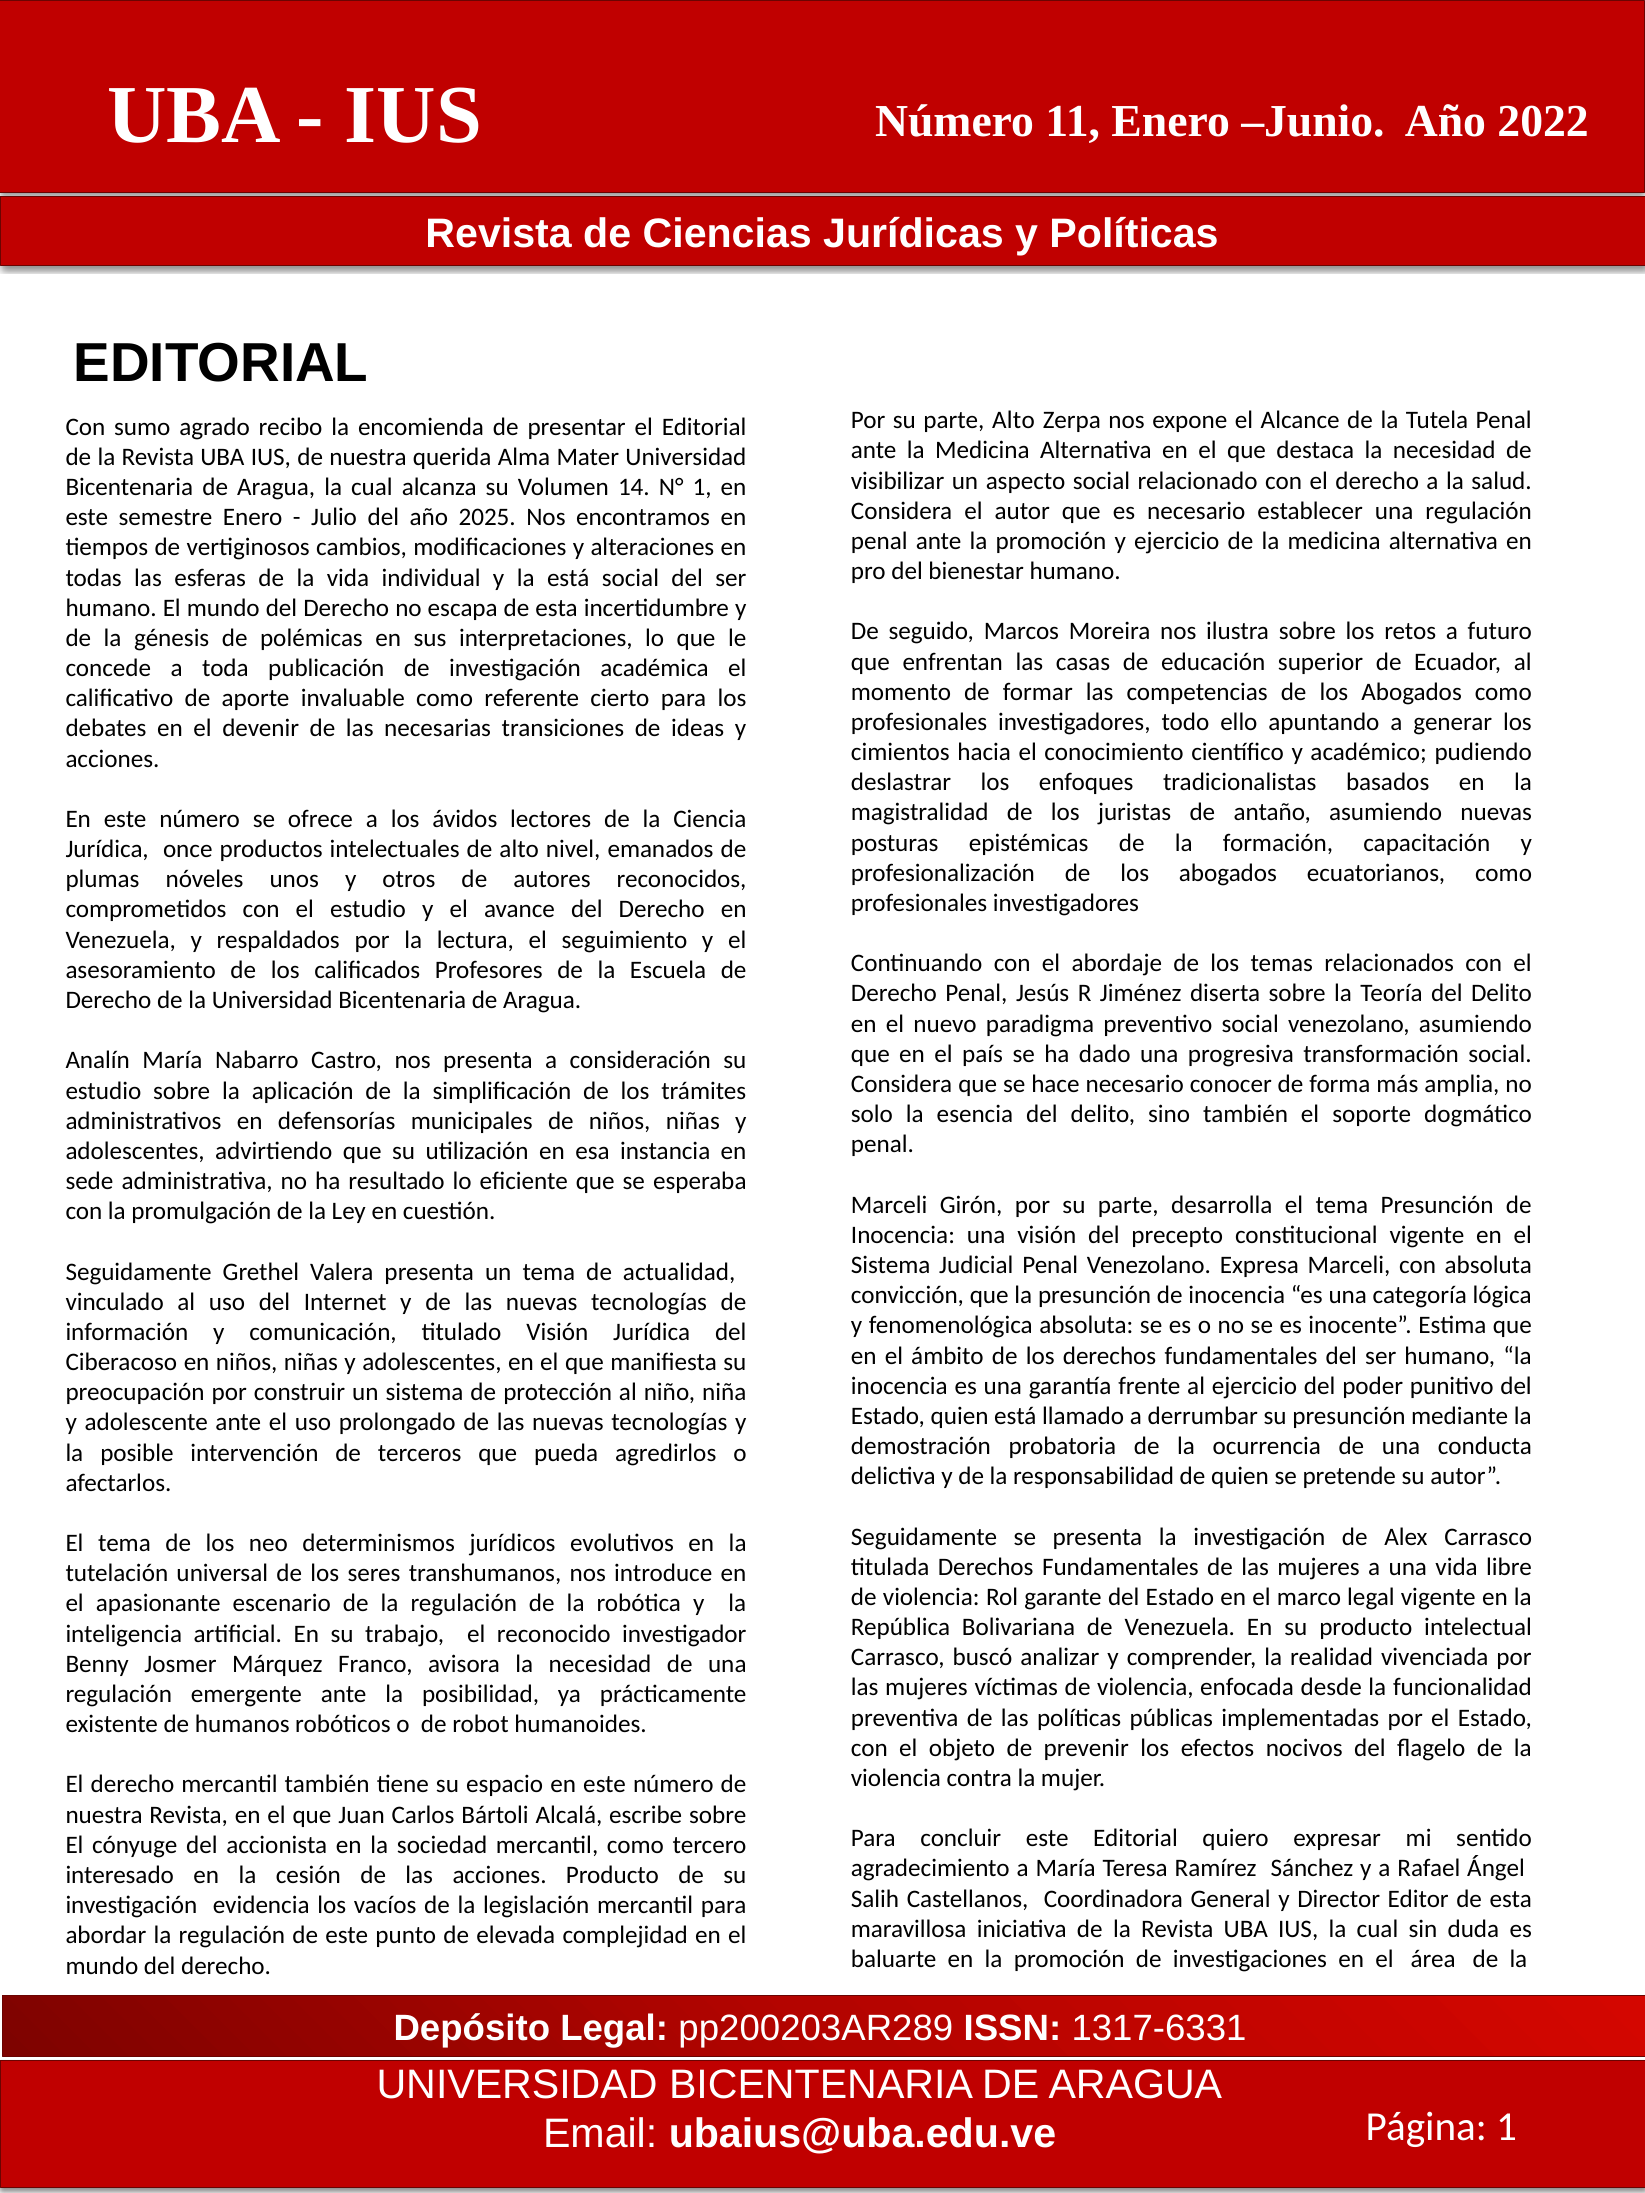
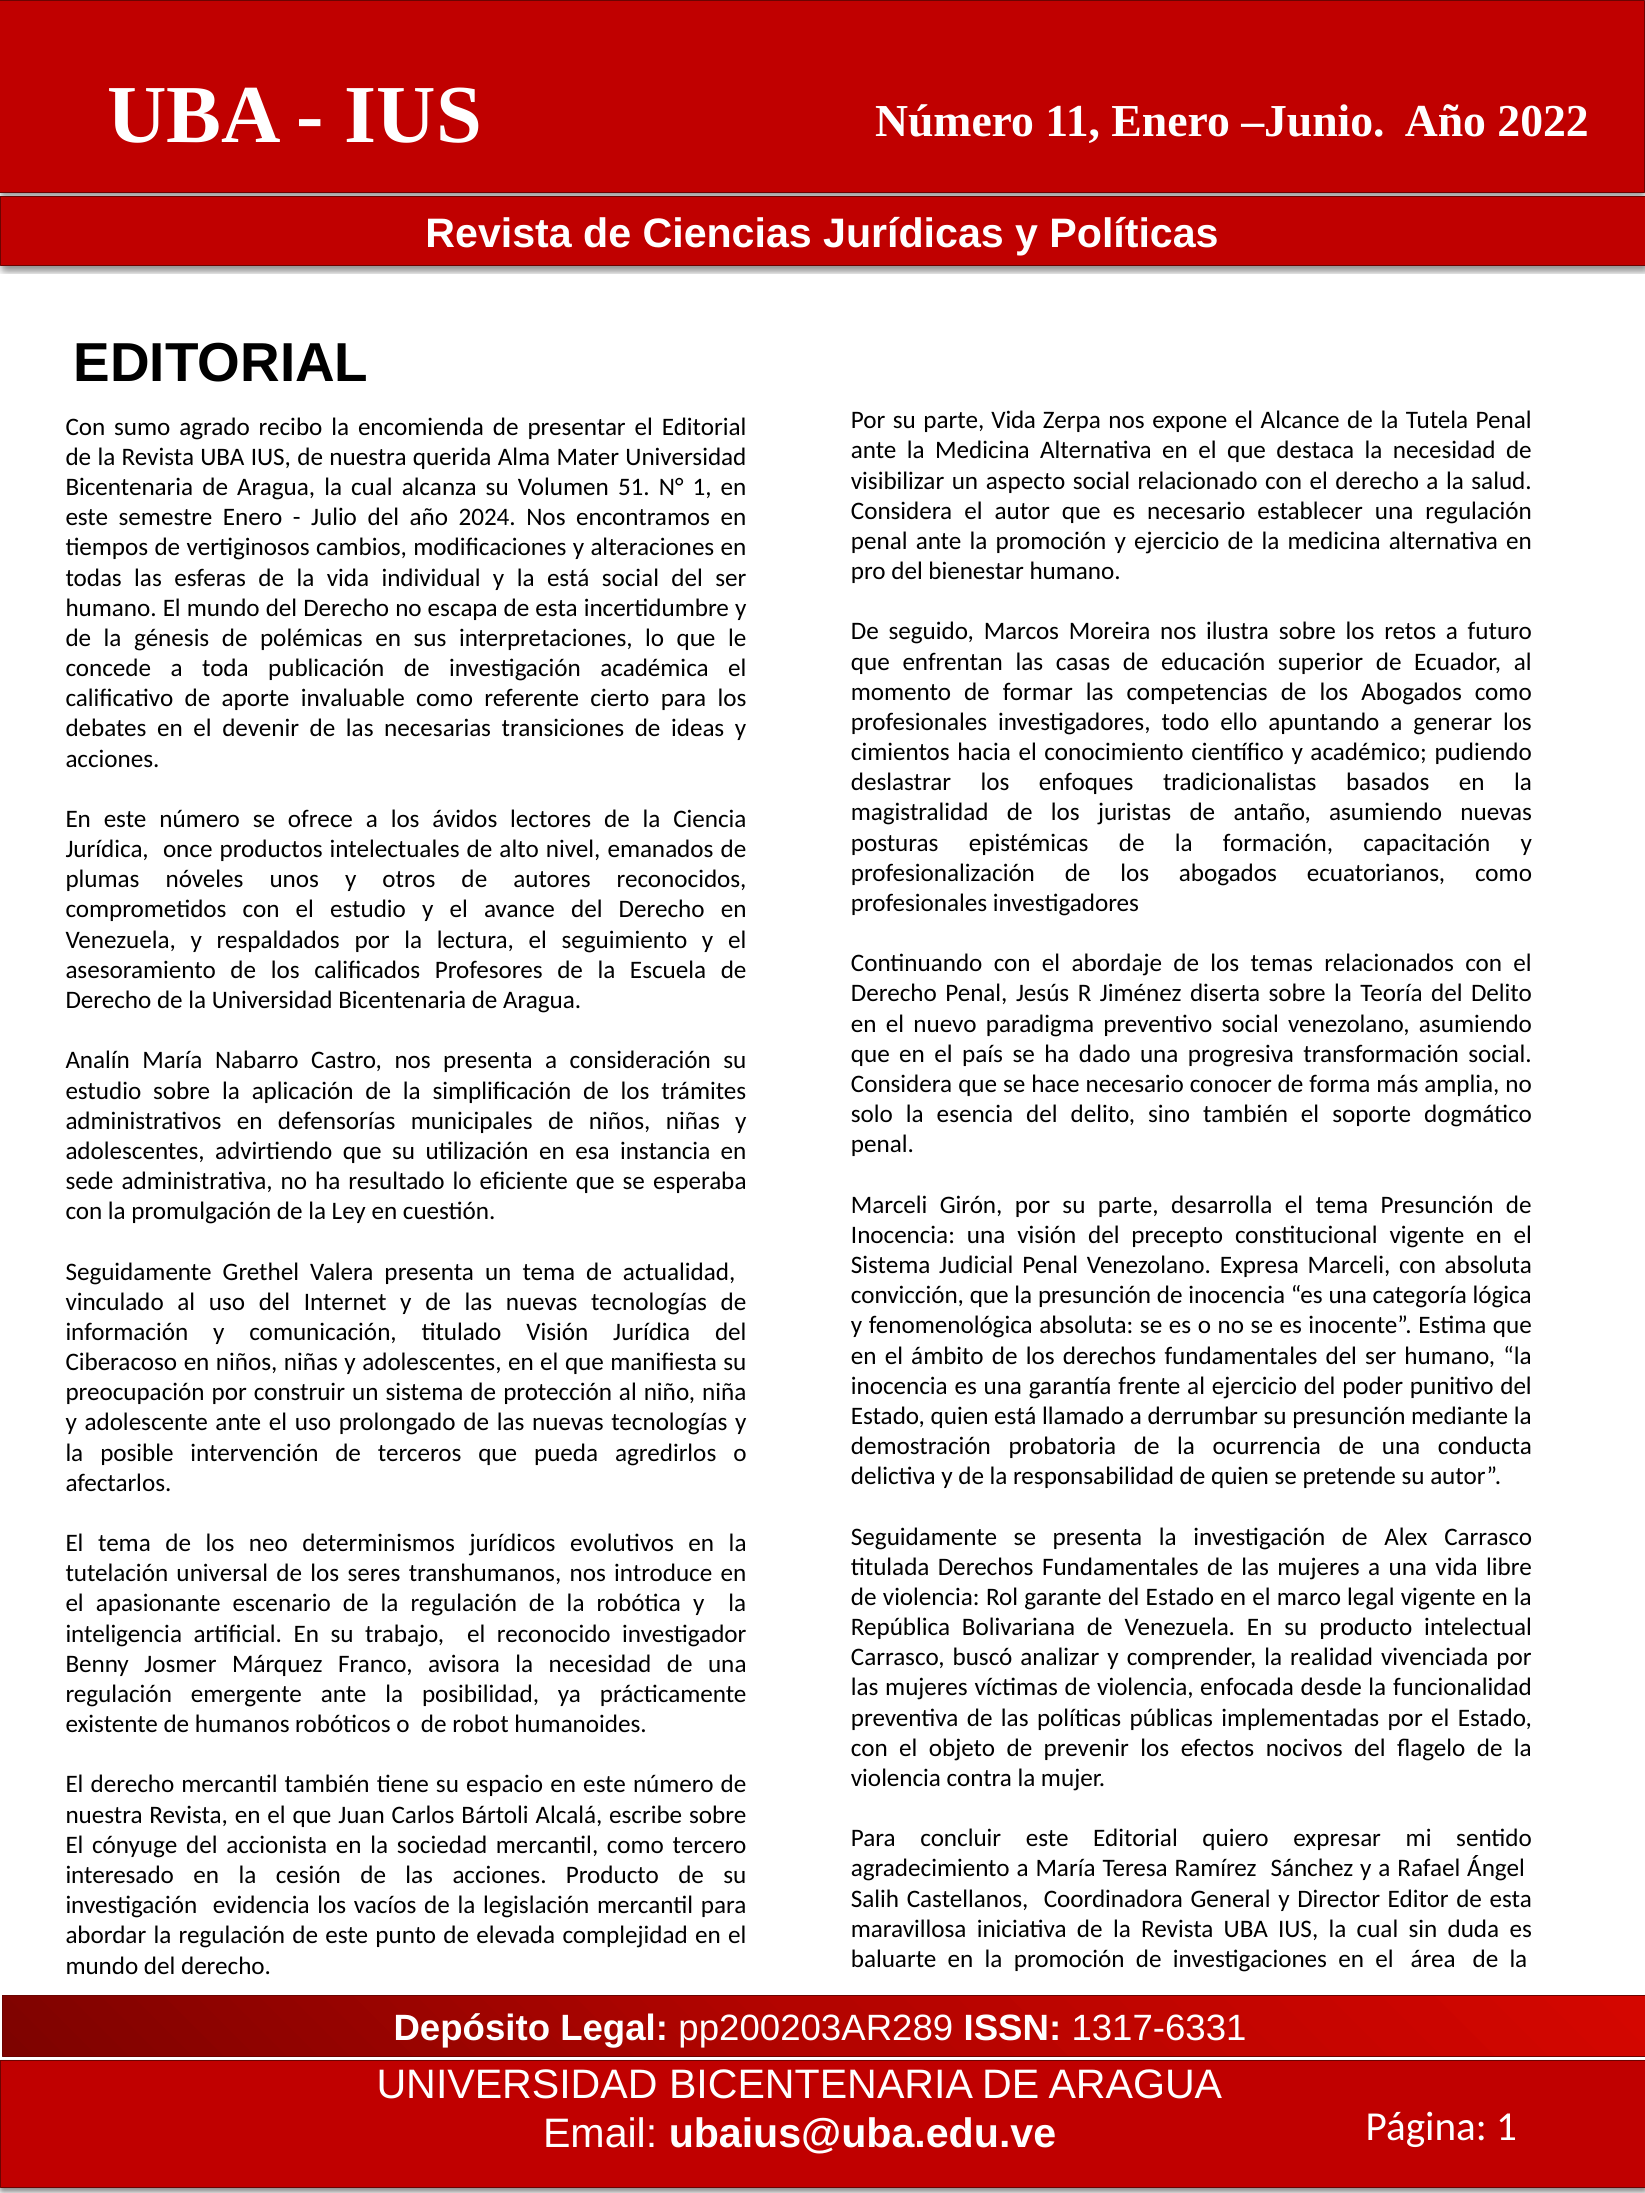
parte Alto: Alto -> Vida
14: 14 -> 51
2025: 2025 -> 2024
